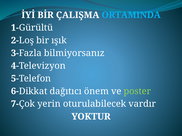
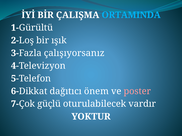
bilmiyorsanız: bilmiyorsanız -> çalışıyorsanız
poster colour: light green -> pink
yerin: yerin -> güçlü
